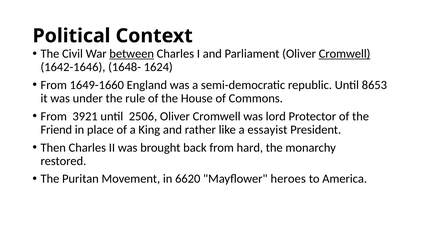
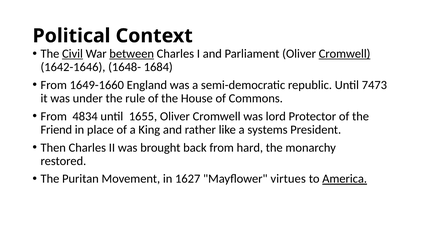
Civil underline: none -> present
1624: 1624 -> 1684
8653: 8653 -> 7473
3921: 3921 -> 4834
2506: 2506 -> 1655
essayist: essayist -> systems
6620: 6620 -> 1627
heroes: heroes -> virtues
America underline: none -> present
